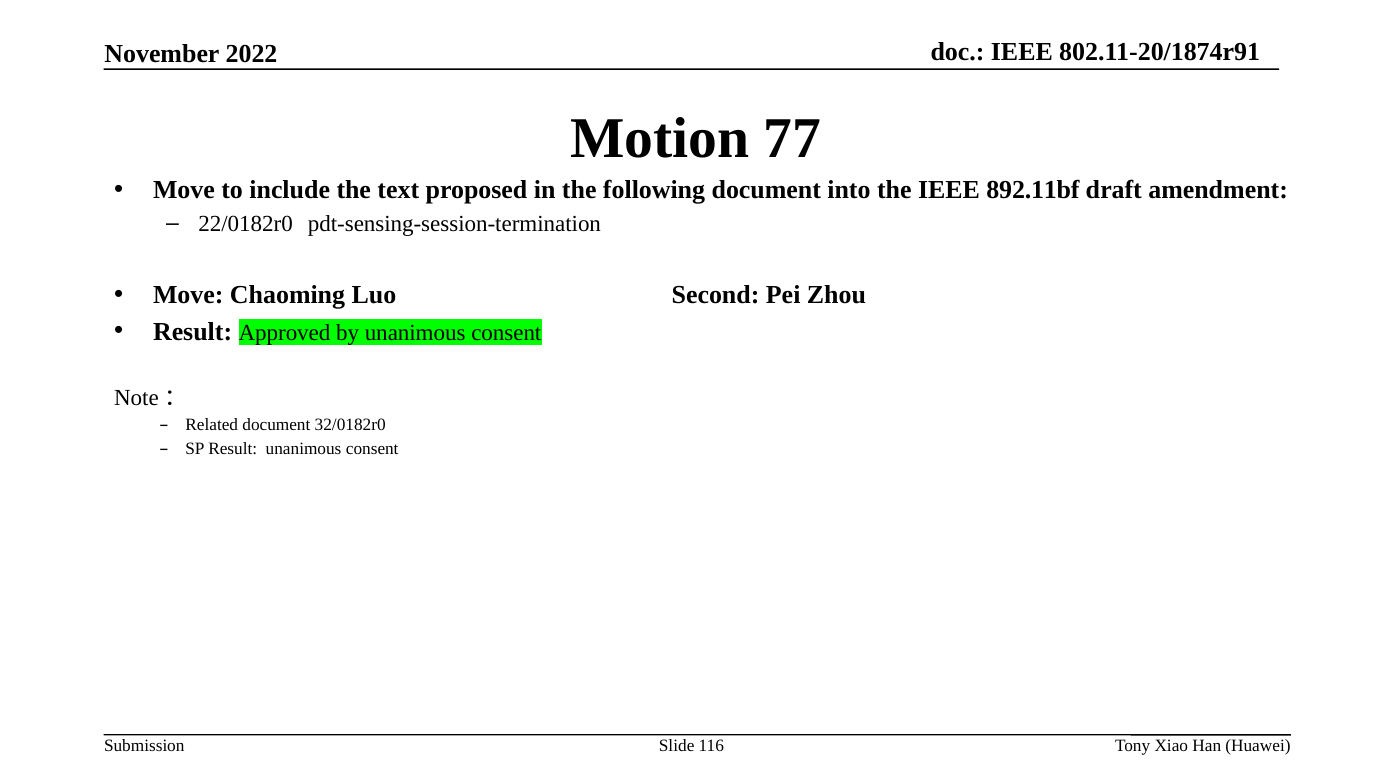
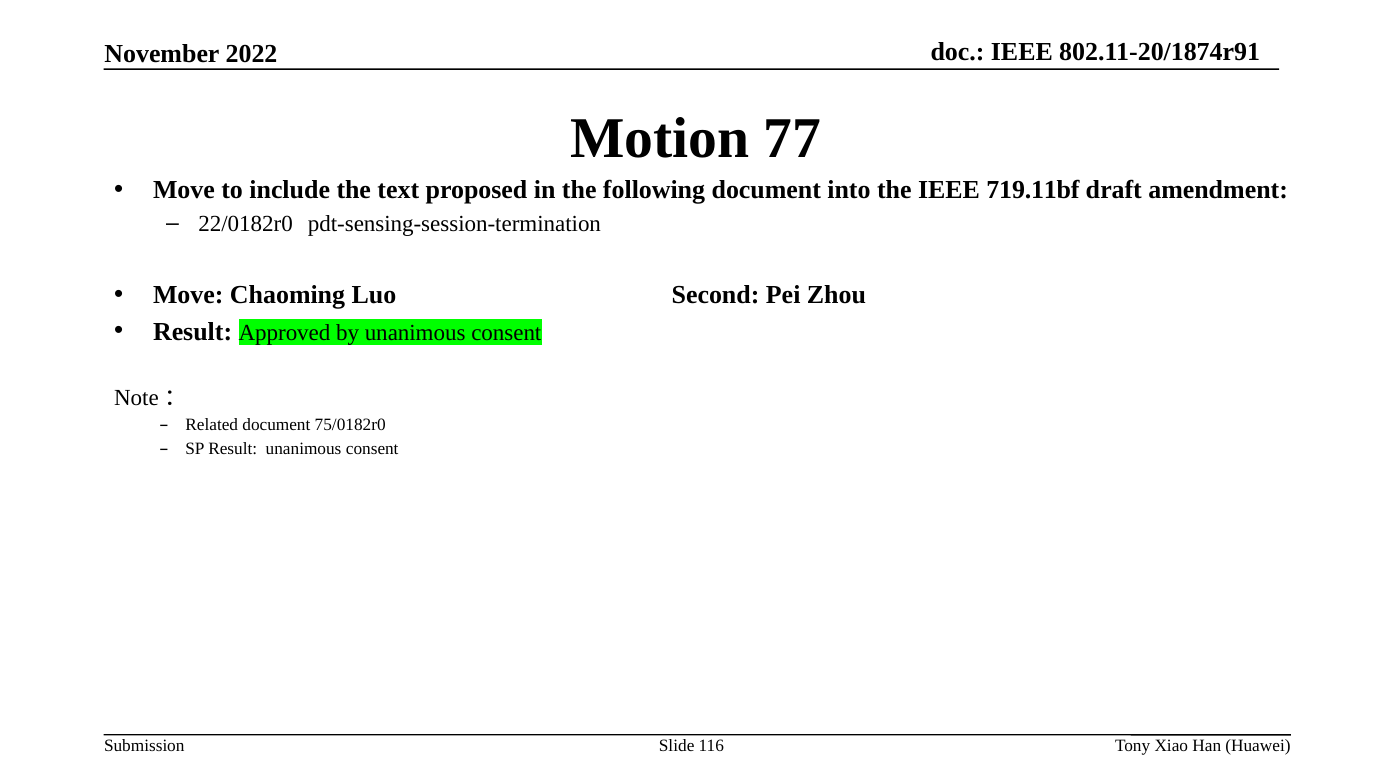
892.11bf: 892.11bf -> 719.11bf
32/0182r0: 32/0182r0 -> 75/0182r0
